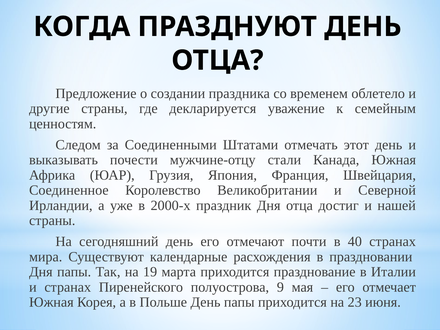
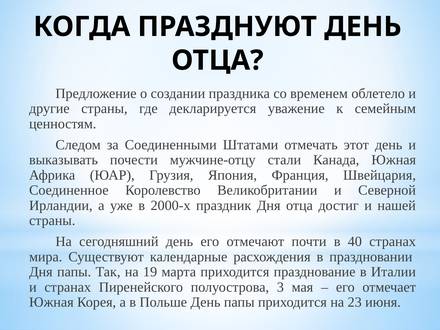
9: 9 -> 3
